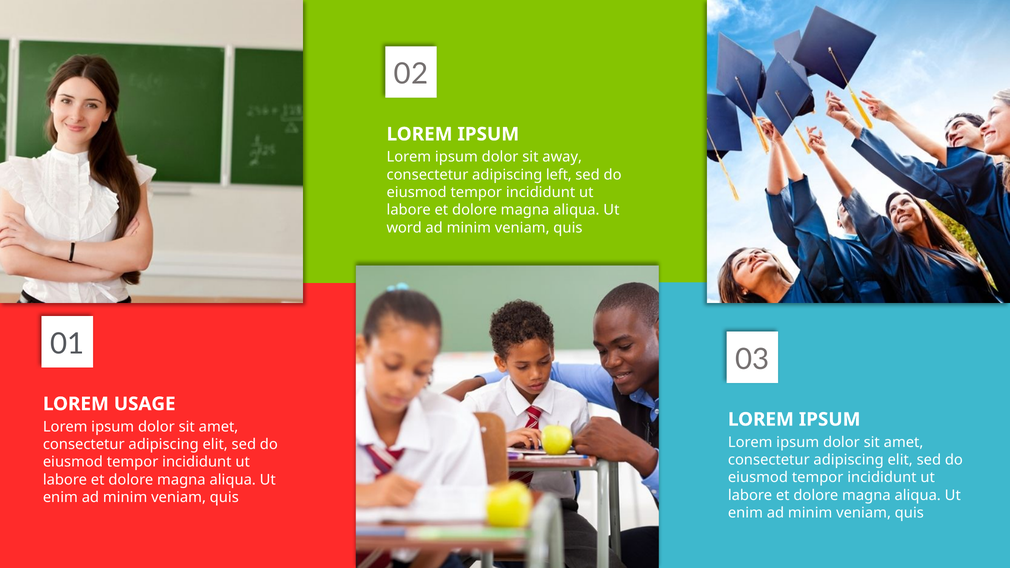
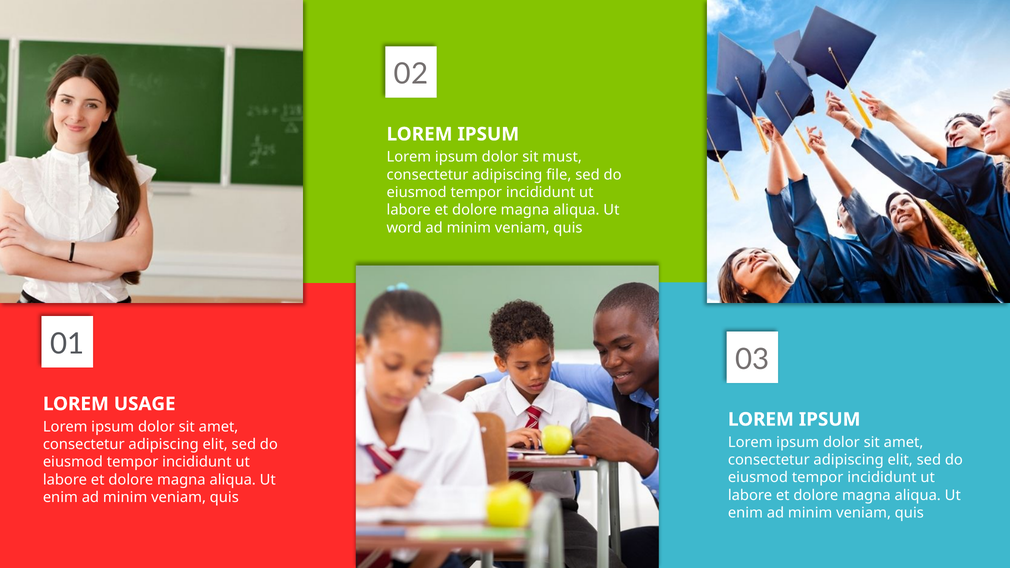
away: away -> must
left: left -> file
